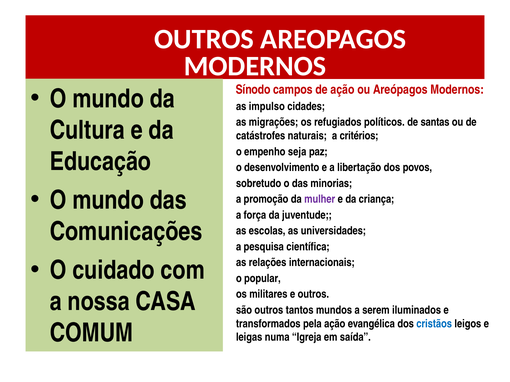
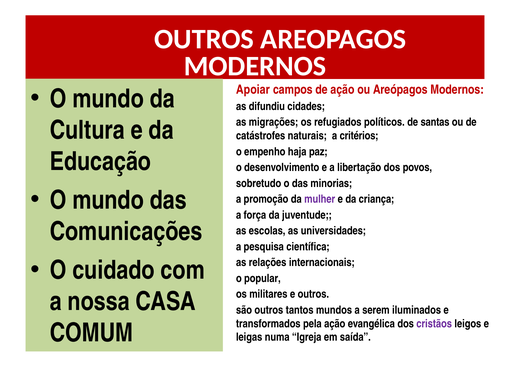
Sínodo: Sínodo -> Apoiar
impulso: impulso -> difundiu
seja: seja -> haja
cristãos colour: blue -> purple
